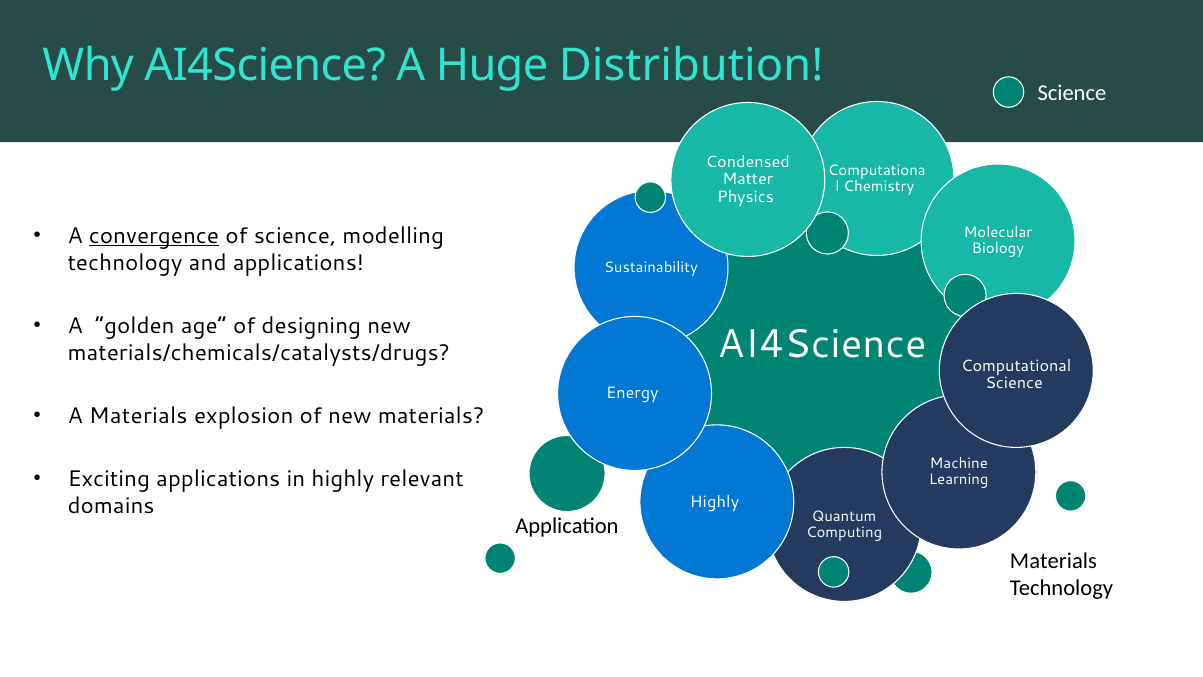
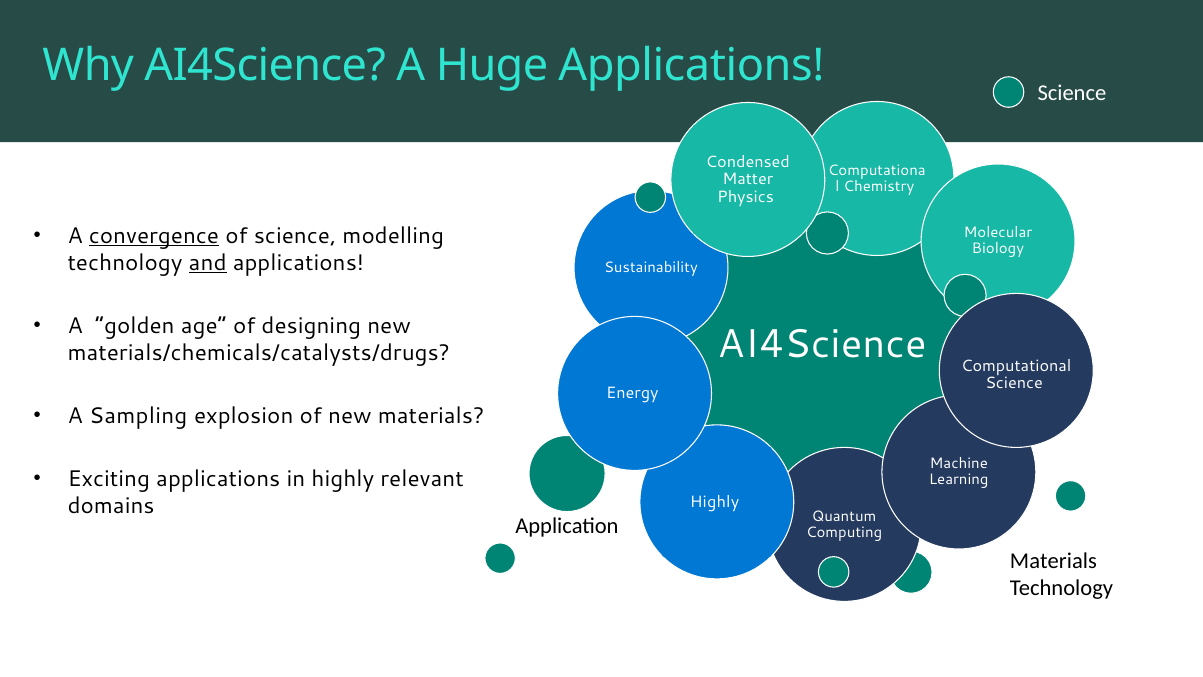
Huge Distribution: Distribution -> Applications
and underline: none -> present
A Materials: Materials -> Sampling
